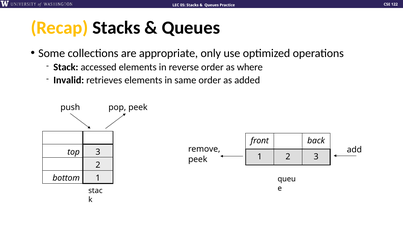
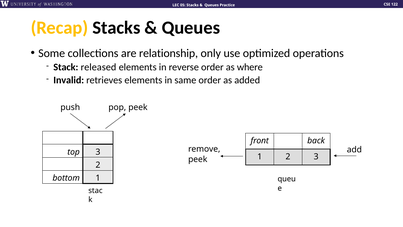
appropriate: appropriate -> relationship
accessed: accessed -> released
